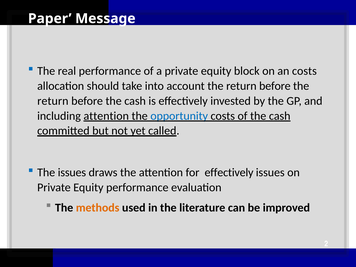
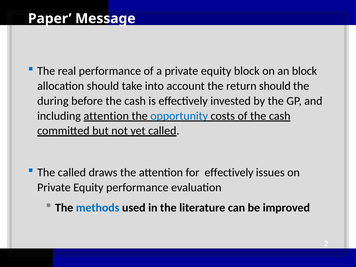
an costs: costs -> block
account the return before: before -> should
return at (53, 101): return -> during
The issues: issues -> called
methods colour: orange -> blue
